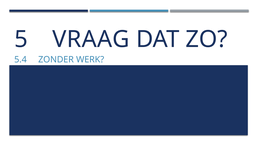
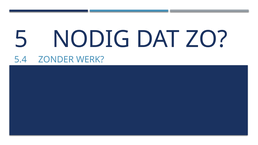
VRAAG: VRAAG -> NODIG
